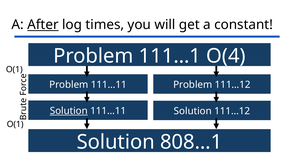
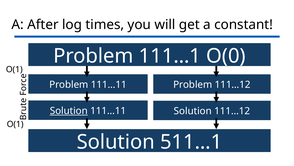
After underline: present -> none
O(4: O(4 -> O(0
808…1: 808…1 -> 511…1
